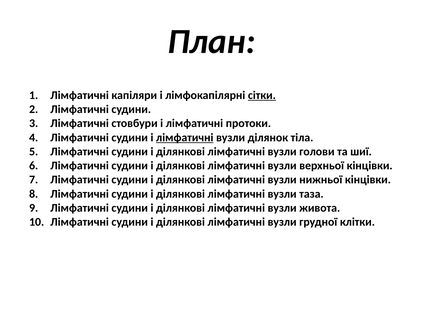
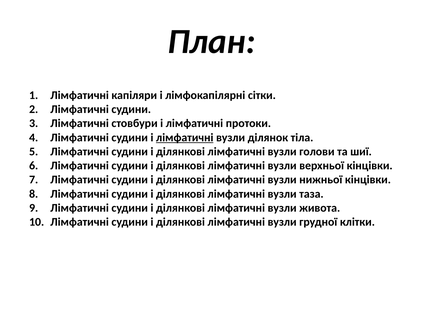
сітки underline: present -> none
